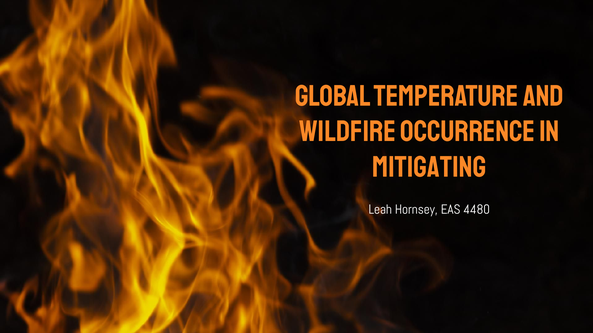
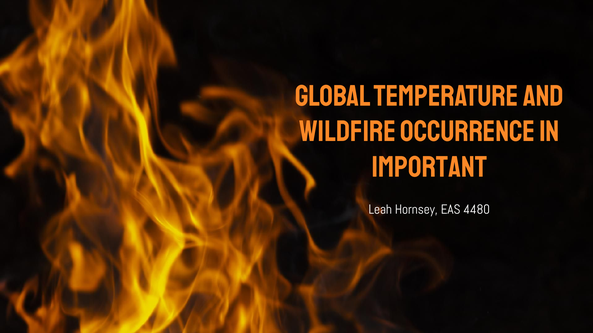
mitigating: mitigating -> important
